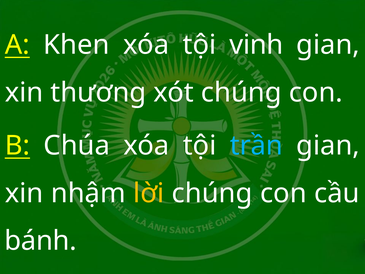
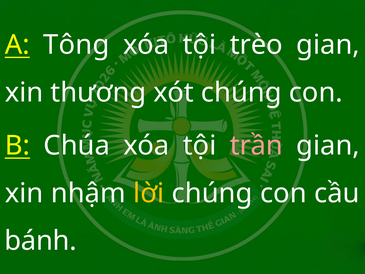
Khen: Khen -> Tông
vinh: vinh -> trèo
trần colour: light blue -> pink
